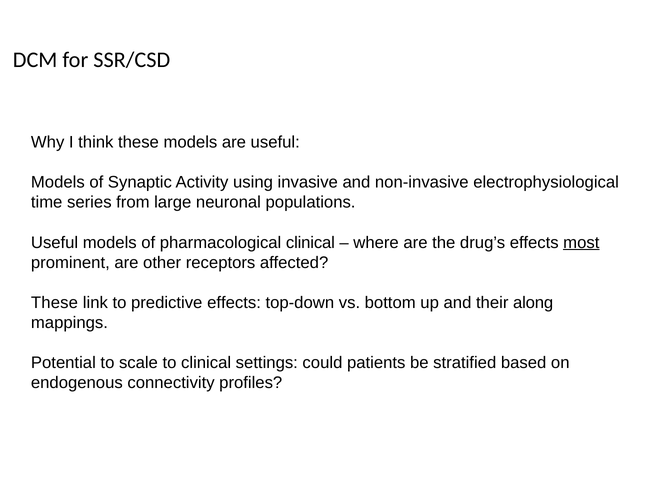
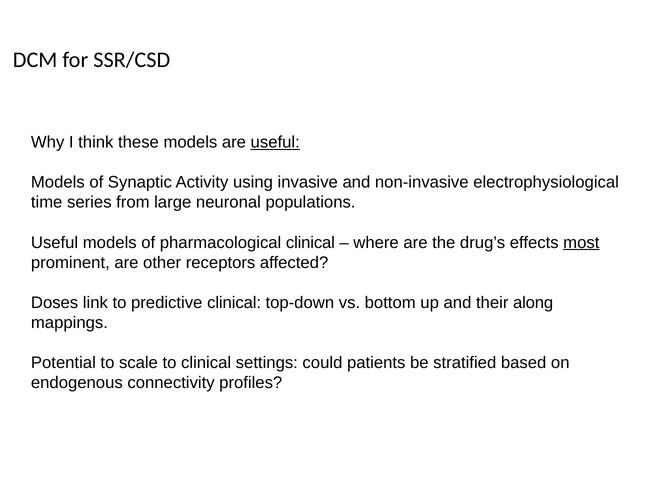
useful at (275, 142) underline: none -> present
These at (55, 303): These -> Doses
predictive effects: effects -> clinical
